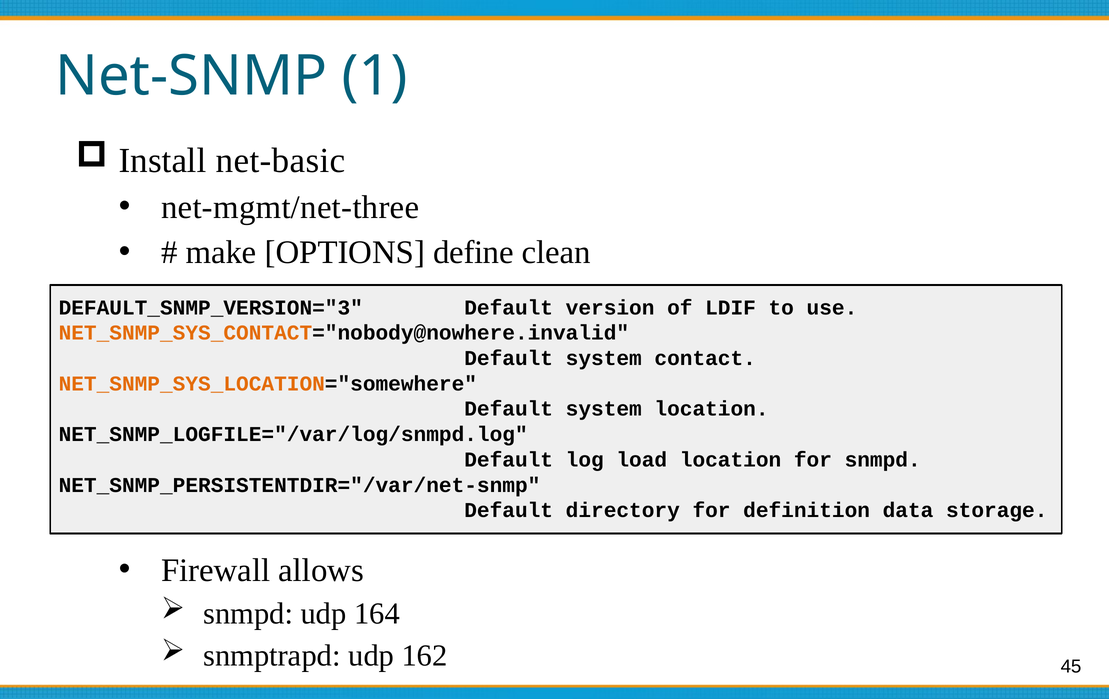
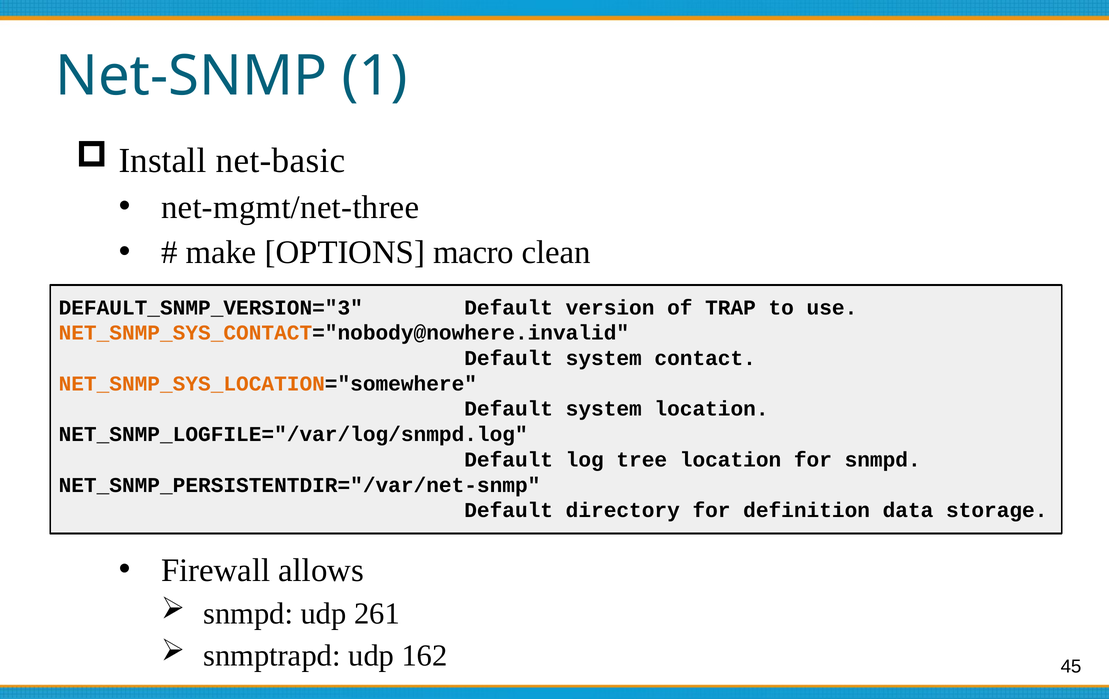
define: define -> macro
LDIF: LDIF -> TRAP
load: load -> tree
164: 164 -> 261
